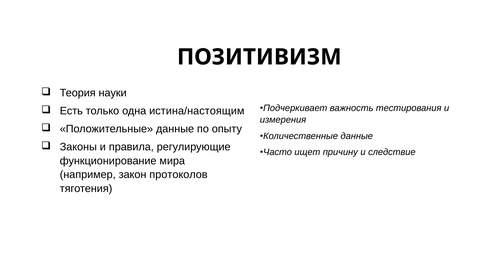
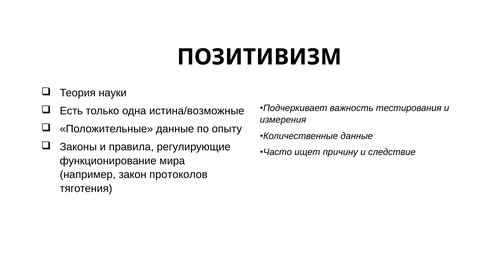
истина/настоящим: истина/настоящим -> истина/возможные
